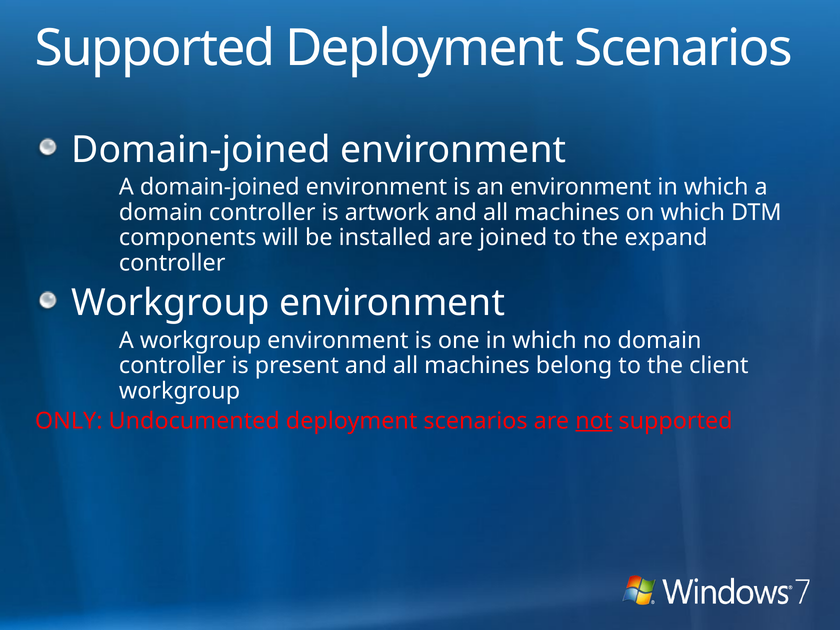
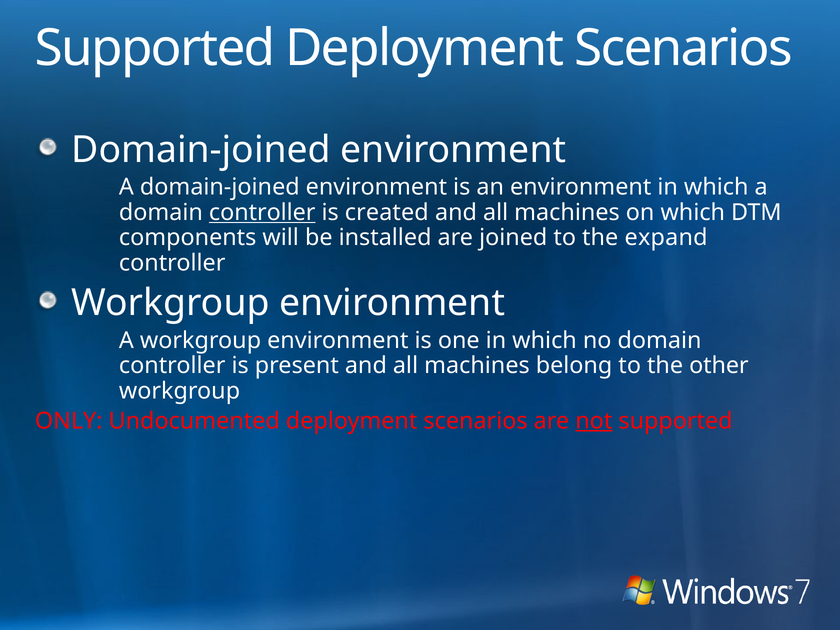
controller at (262, 212) underline: none -> present
artwork: artwork -> created
client: client -> other
